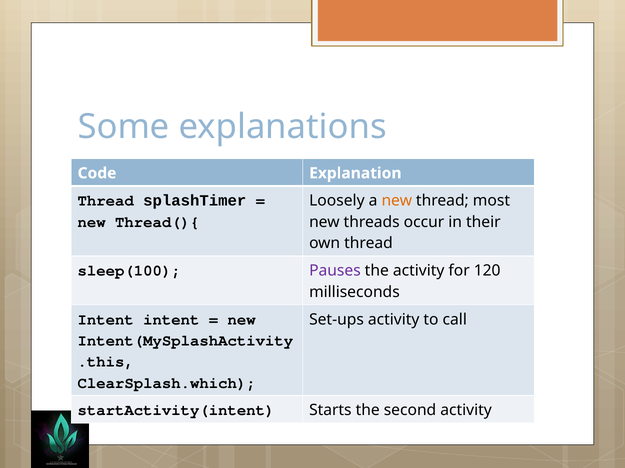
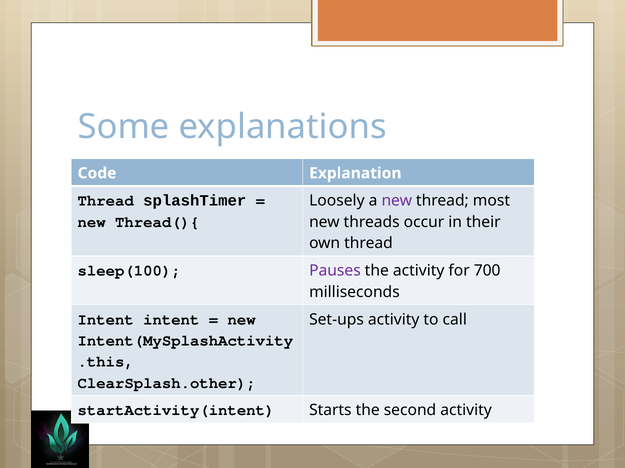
new at (397, 201) colour: orange -> purple
120: 120 -> 700
ClearSplash.which: ClearSplash.which -> ClearSplash.other
